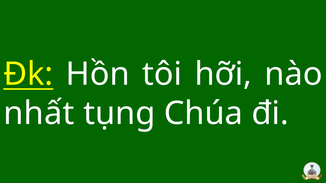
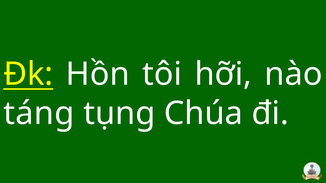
nhất: nhất -> táng
